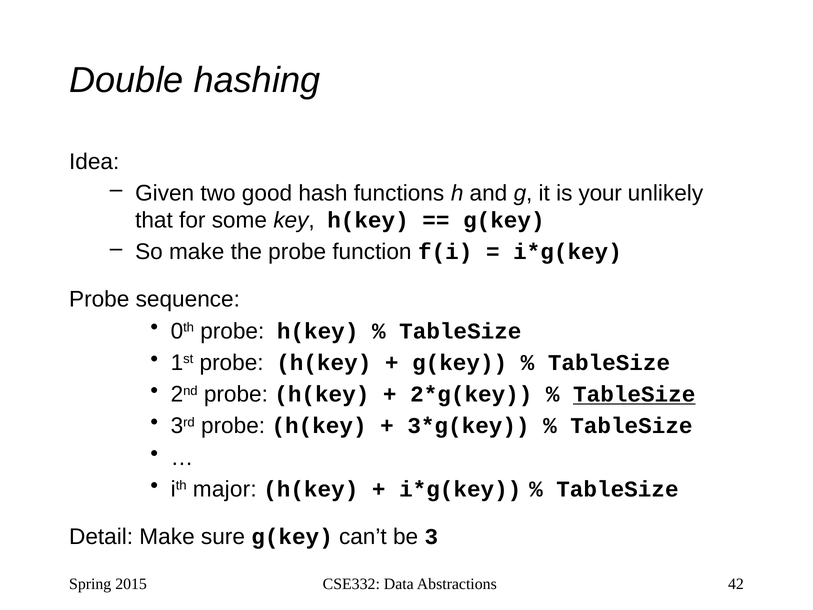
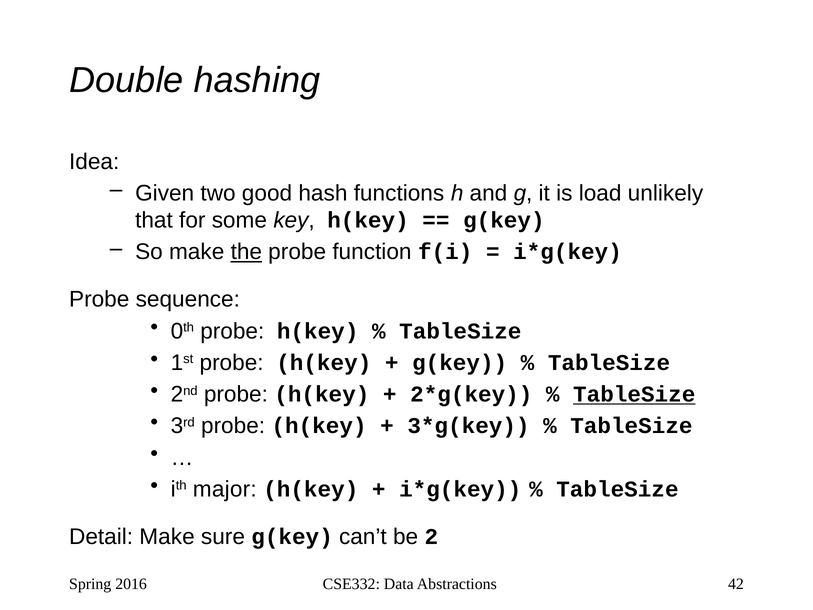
your: your -> load
the underline: none -> present
3: 3 -> 2
2015: 2015 -> 2016
